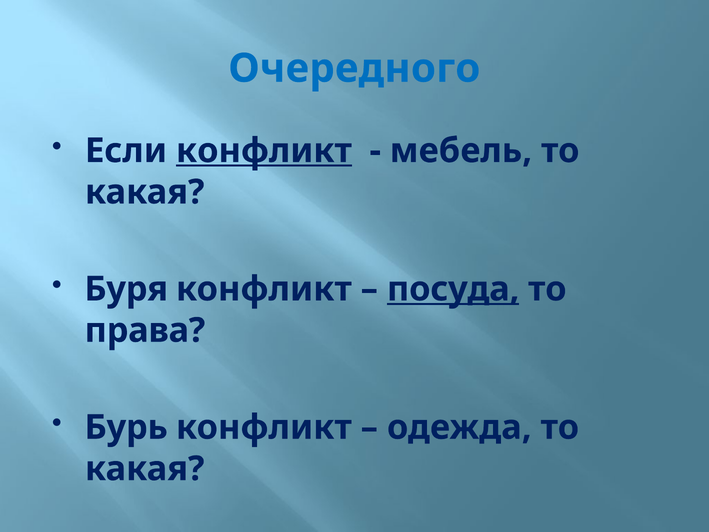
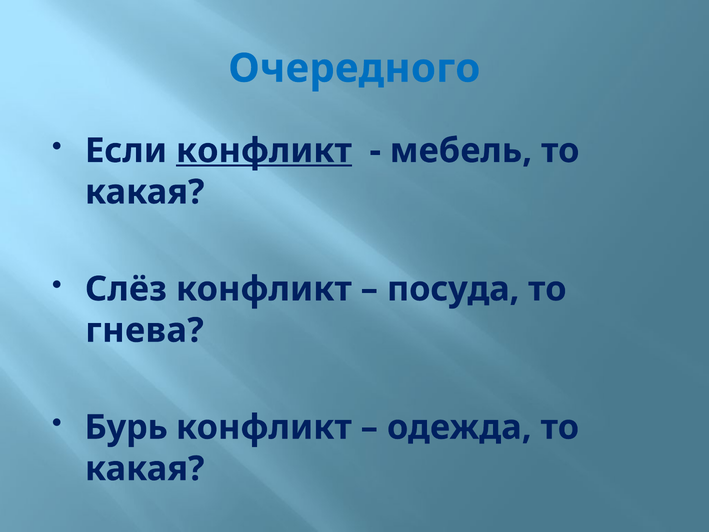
Буря: Буря -> Слёз
посуда underline: present -> none
права: права -> гнева
